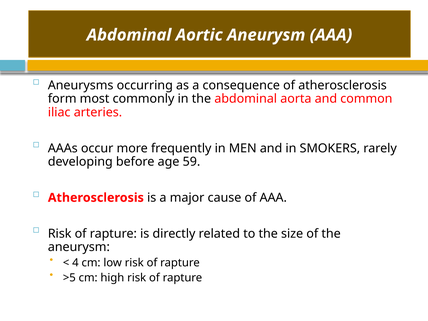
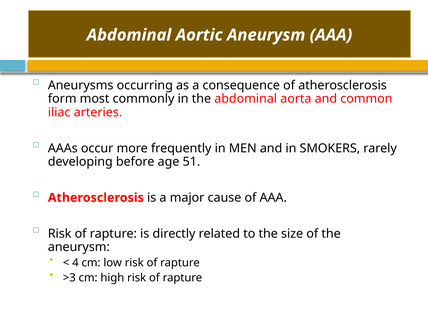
59: 59 -> 51
>5: >5 -> >3
